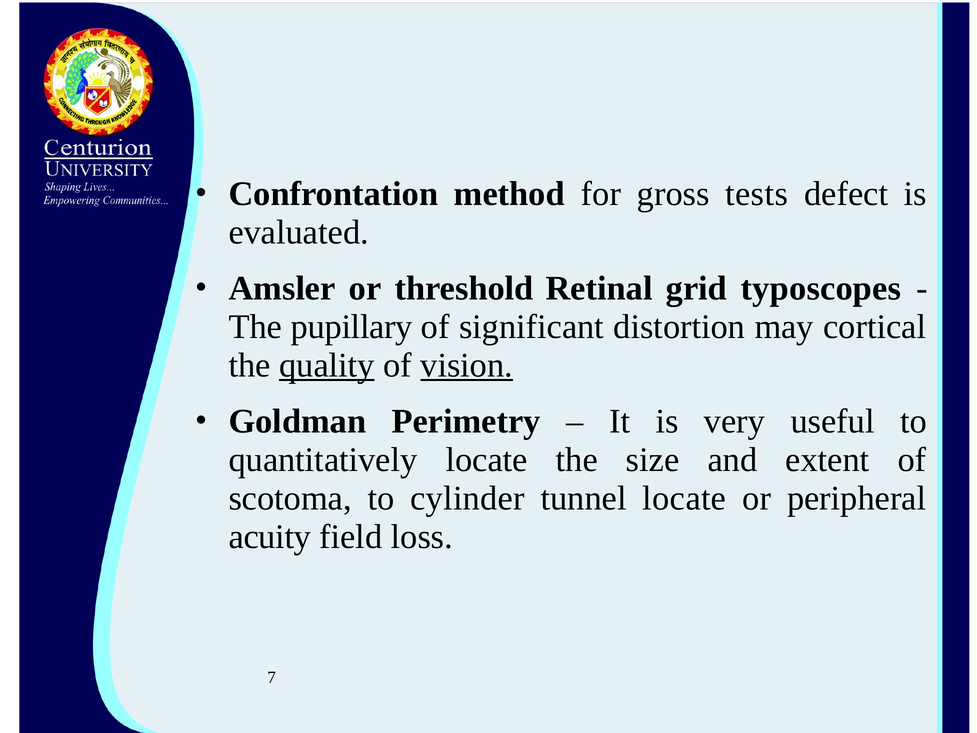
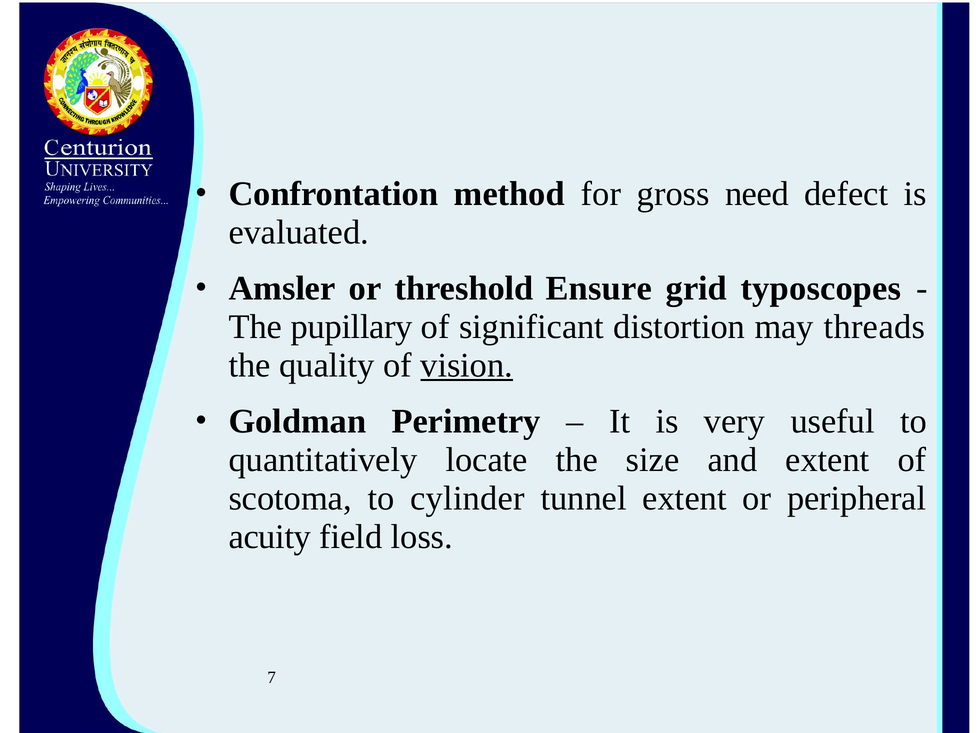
tests: tests -> need
Retinal: Retinal -> Ensure
cortical: cortical -> threads
quality underline: present -> none
tunnel locate: locate -> extent
